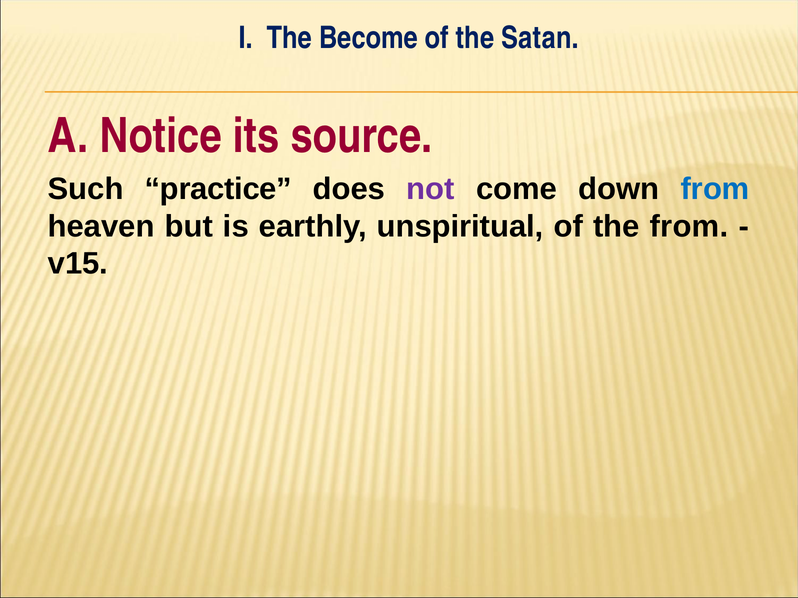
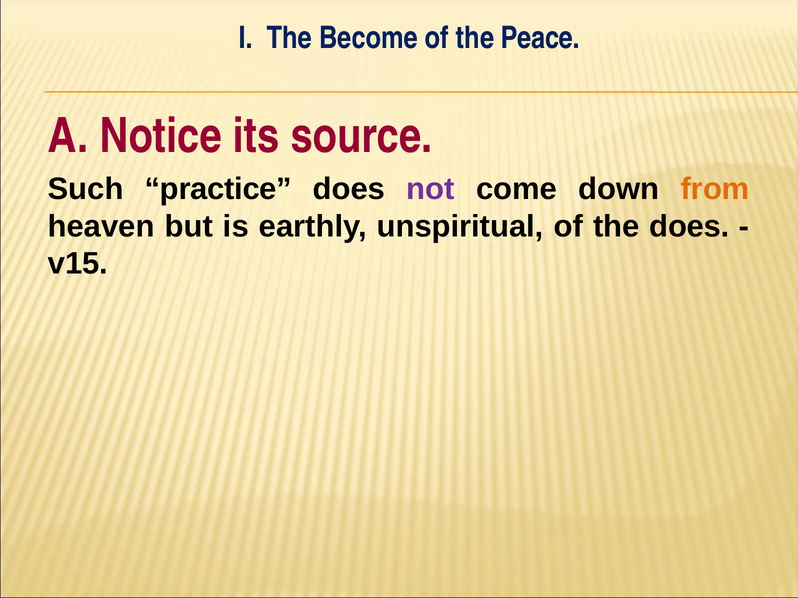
Satan: Satan -> Peace
from at (715, 189) colour: blue -> orange
the from: from -> does
